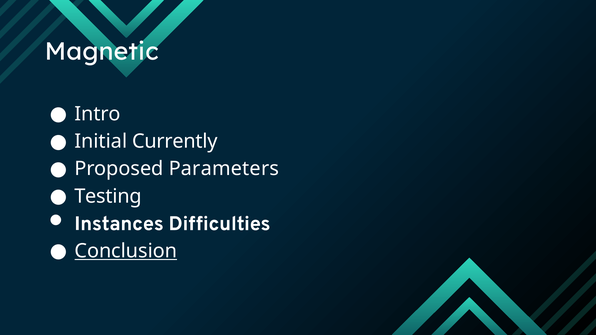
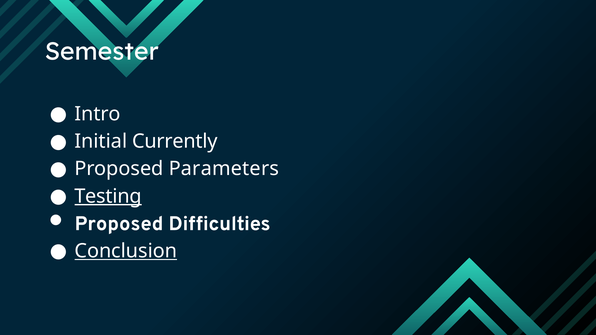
Magnetic: Magnetic -> Semester
Testing underline: none -> present
Instances at (119, 224): Instances -> Proposed
